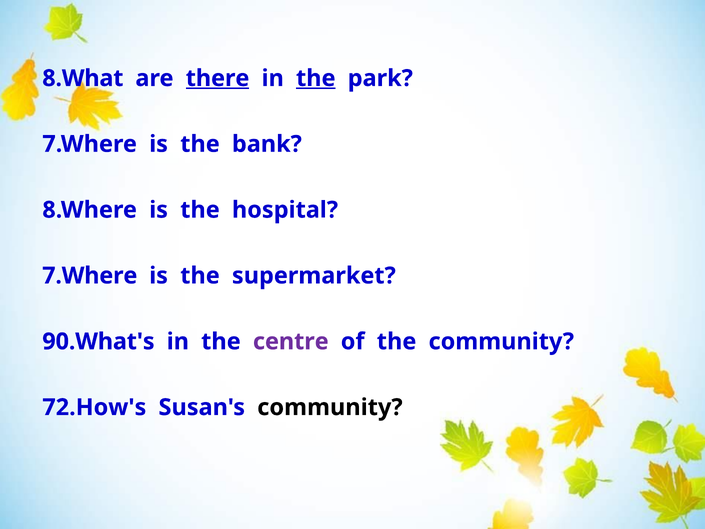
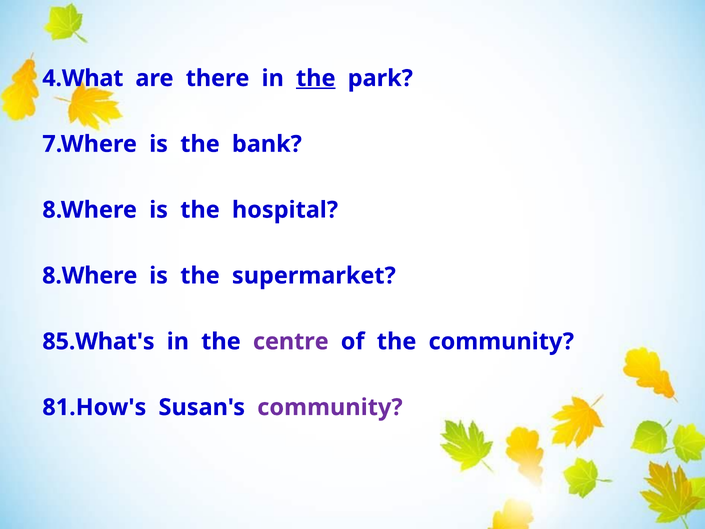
8.What: 8.What -> 4.What
there underline: present -> none
7.Where at (90, 276): 7.Where -> 8.Where
90.What's: 90.What's -> 85.What's
72.How's: 72.How's -> 81.How's
community at (330, 407) colour: black -> purple
